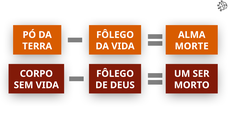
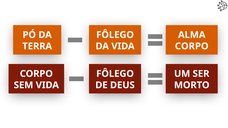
MORTE at (192, 46): MORTE -> CORPO
